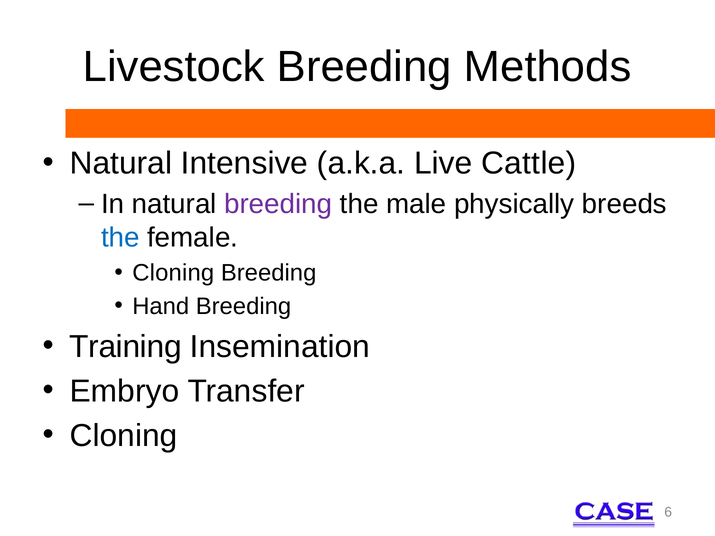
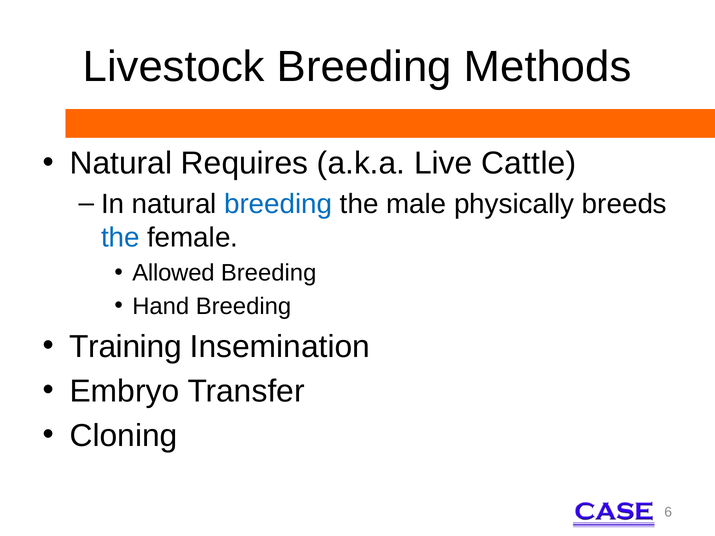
Intensive: Intensive -> Requires
breeding at (278, 204) colour: purple -> blue
Cloning at (173, 273): Cloning -> Allowed
